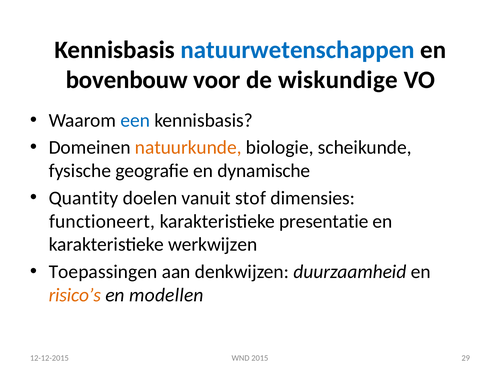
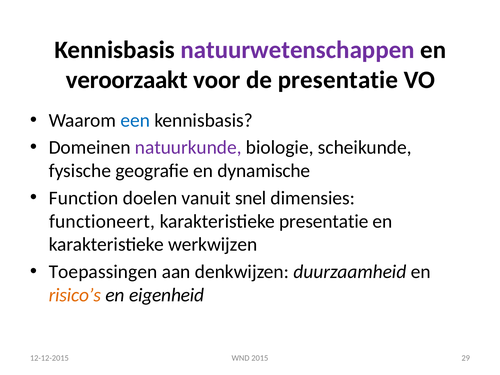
natuurwetenschappen colour: blue -> purple
bovenbouw: bovenbouw -> veroorzaakt
de wiskundige: wiskundige -> presentatie
natuurkunde colour: orange -> purple
Quantity: Quantity -> Function
stof: stof -> snel
modellen: modellen -> eigenheid
